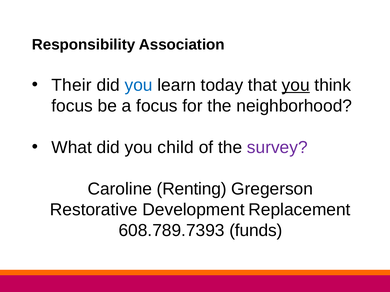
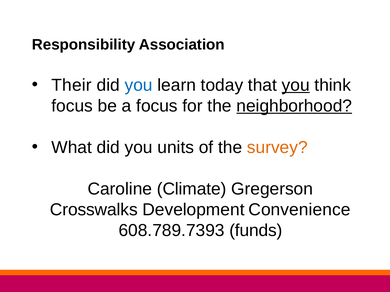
neighborhood underline: none -> present
child: child -> units
survey colour: purple -> orange
Renting: Renting -> Climate
Restorative: Restorative -> Crosswalks
Replacement: Replacement -> Convenience
